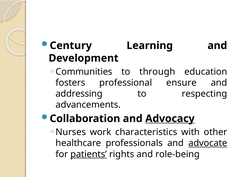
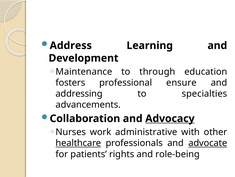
Century: Century -> Address
Communities: Communities -> Maintenance
respecting: respecting -> specialties
characteristics: characteristics -> administrative
healthcare underline: none -> present
patients underline: present -> none
